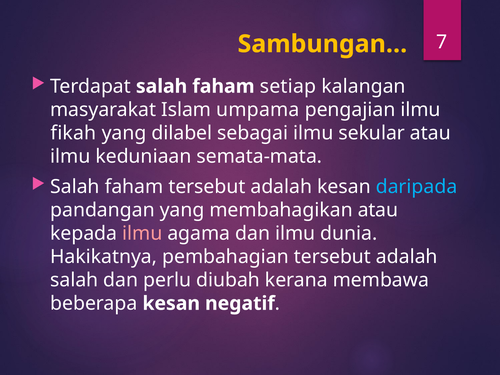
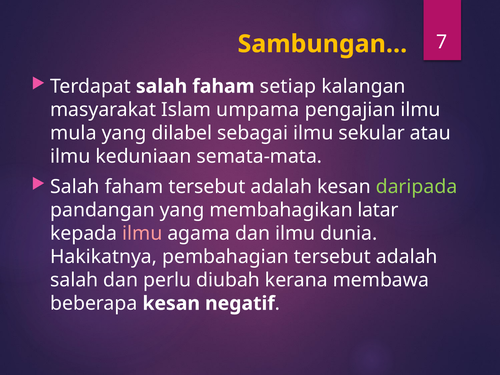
fikah: fikah -> mula
daripada colour: light blue -> light green
membahagikan atau: atau -> latar
